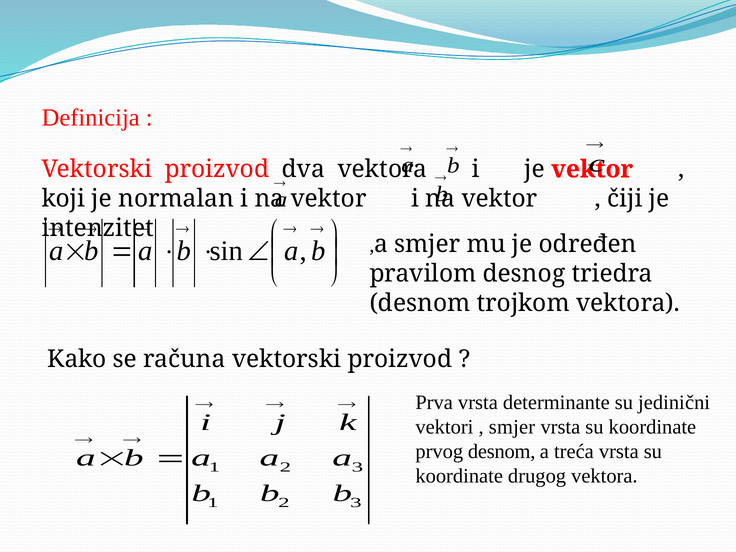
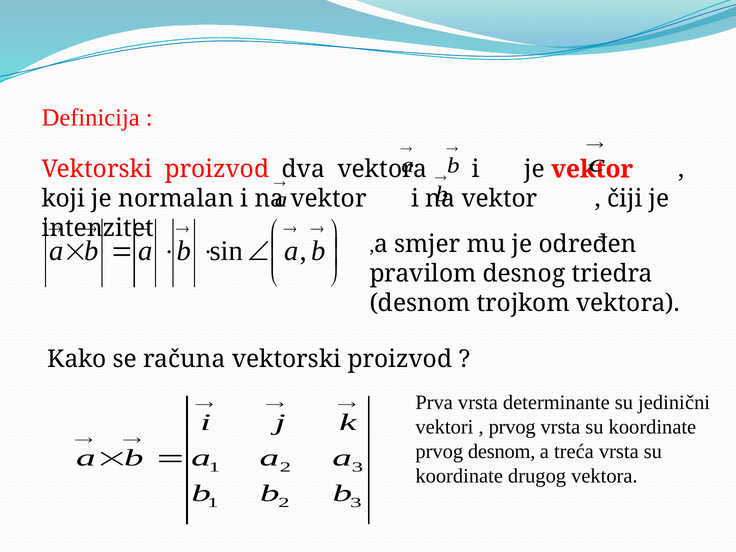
smjer at (512, 427): smjer -> prvog
